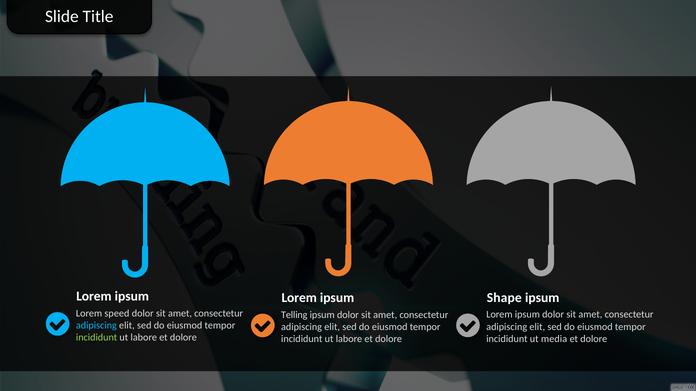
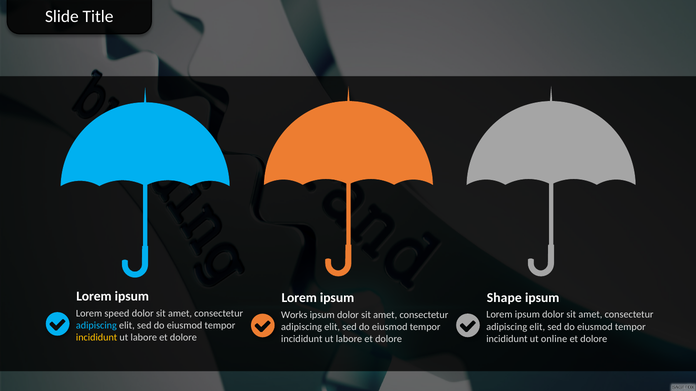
Telling: Telling -> Works
incididunt at (97, 338) colour: light green -> yellow
media: media -> online
